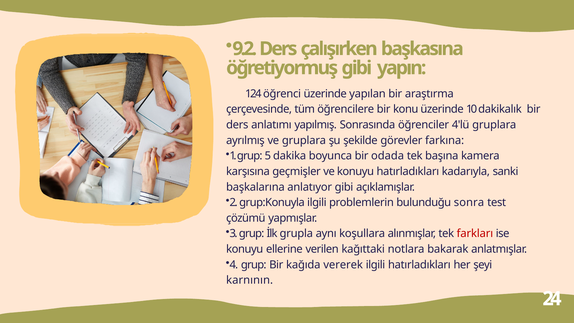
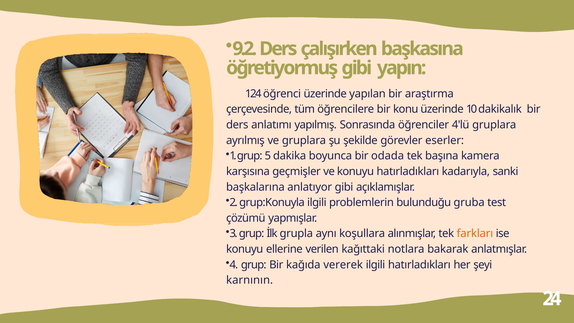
farkına: farkına -> eserler
sonra: sonra -> gruba
farkları colour: red -> orange
